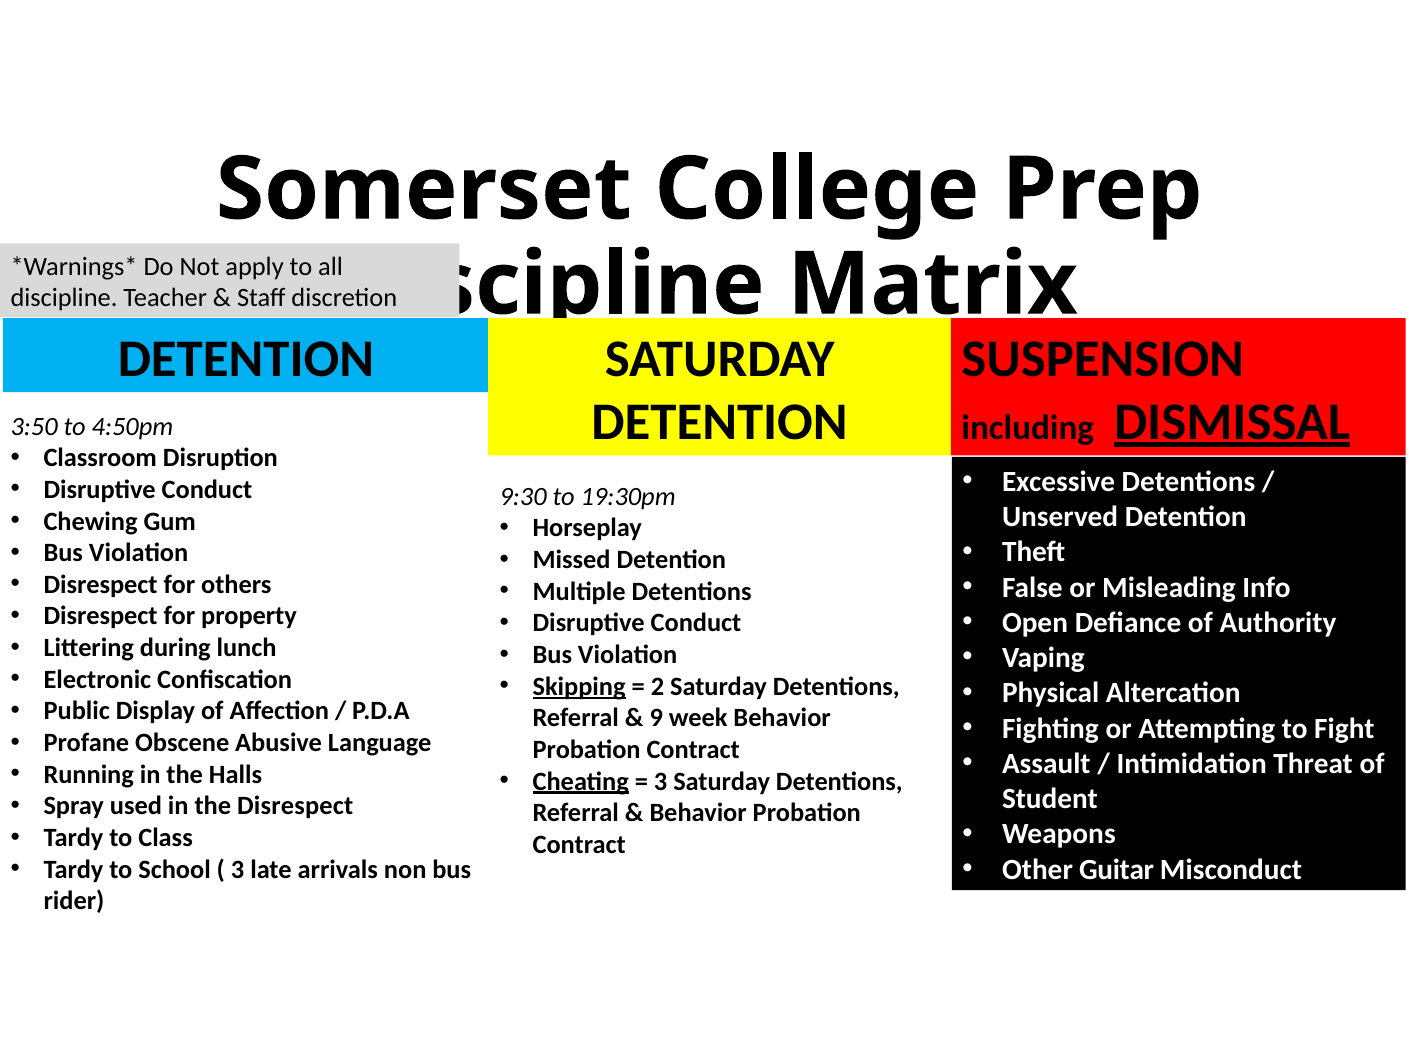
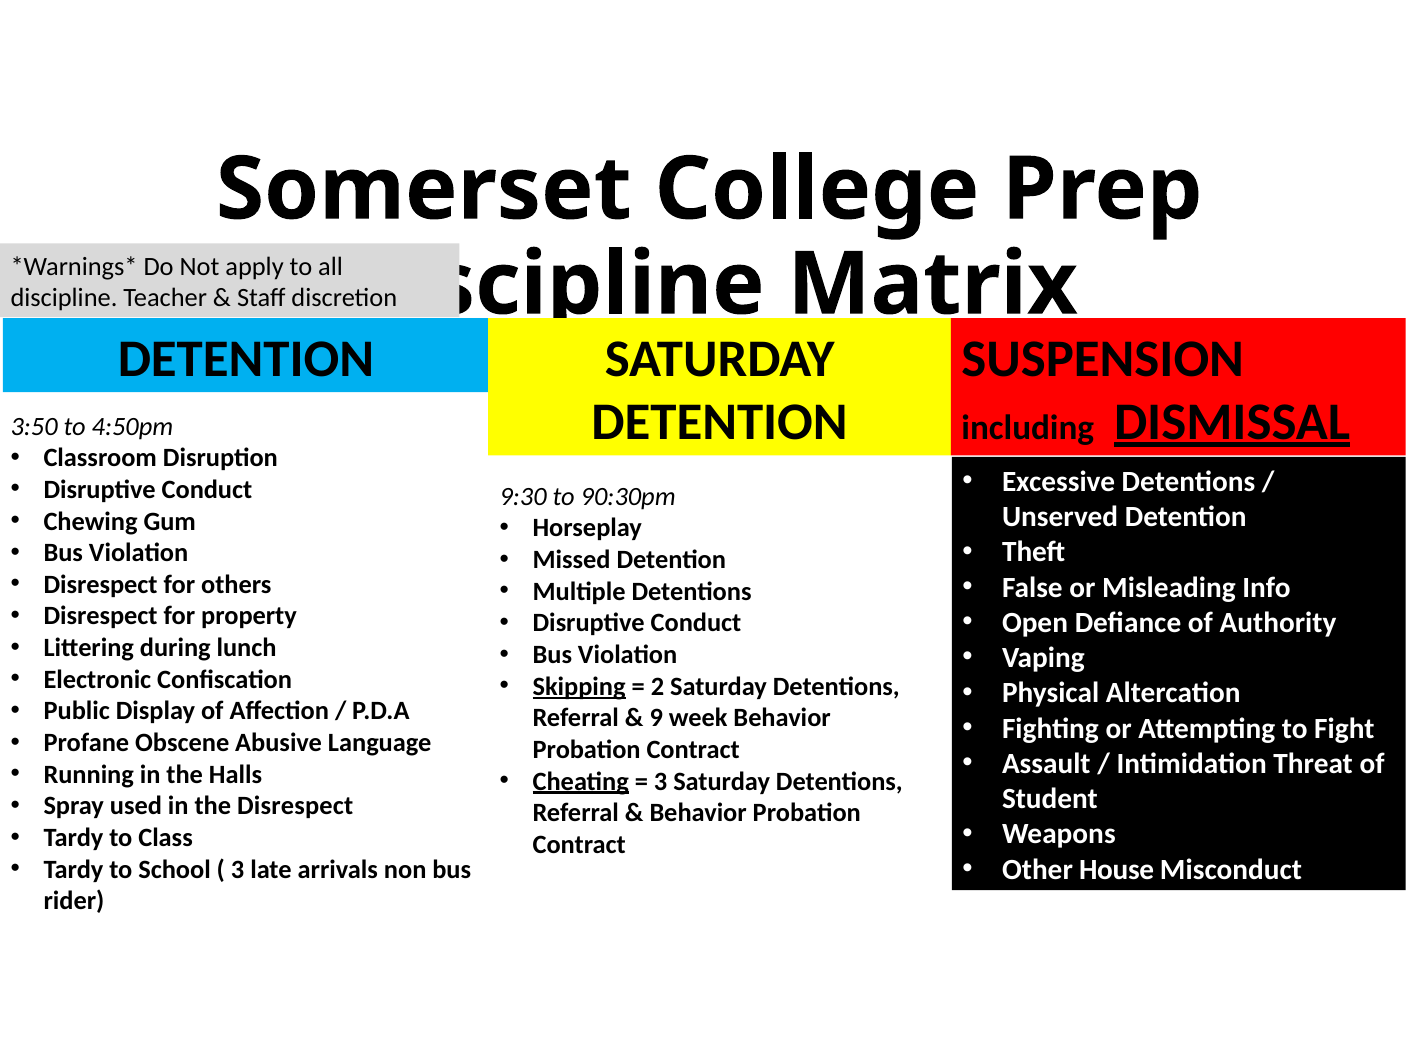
19:30pm: 19:30pm -> 90:30pm
Guitar: Guitar -> House
